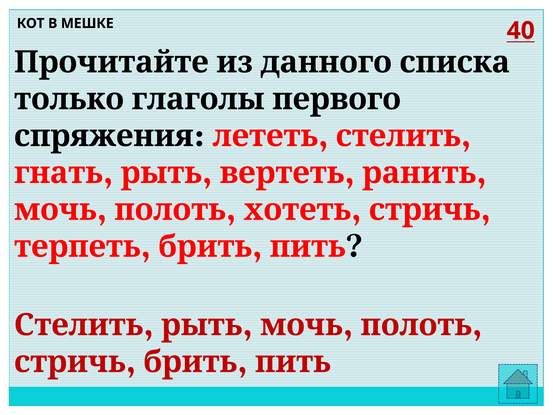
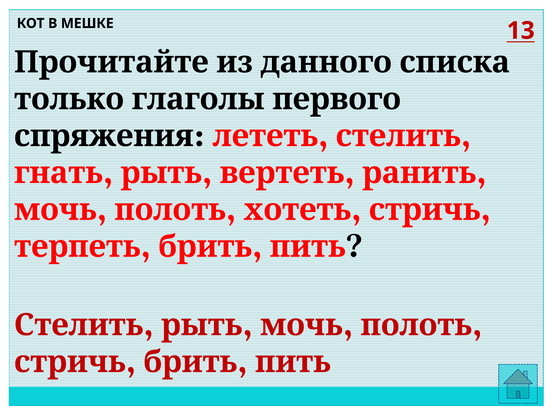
40: 40 -> 13
